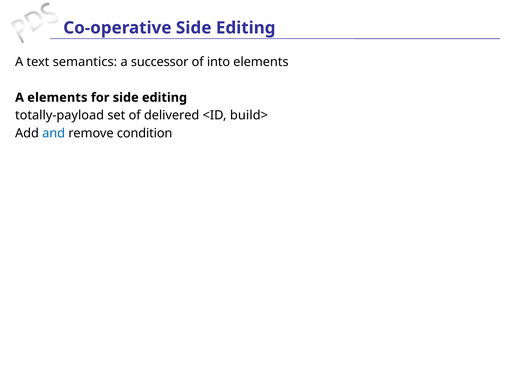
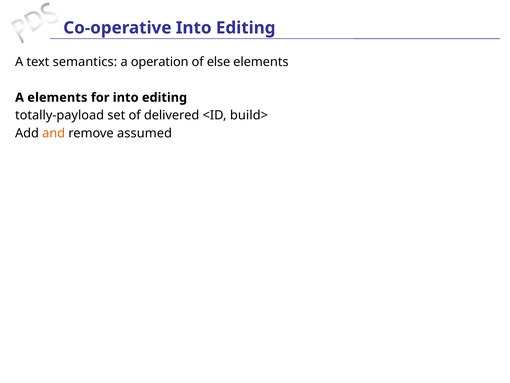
Co-operative Side: Side -> Into
successor: successor -> operation
into: into -> else
for side: side -> into
and colour: blue -> orange
condition: condition -> assumed
